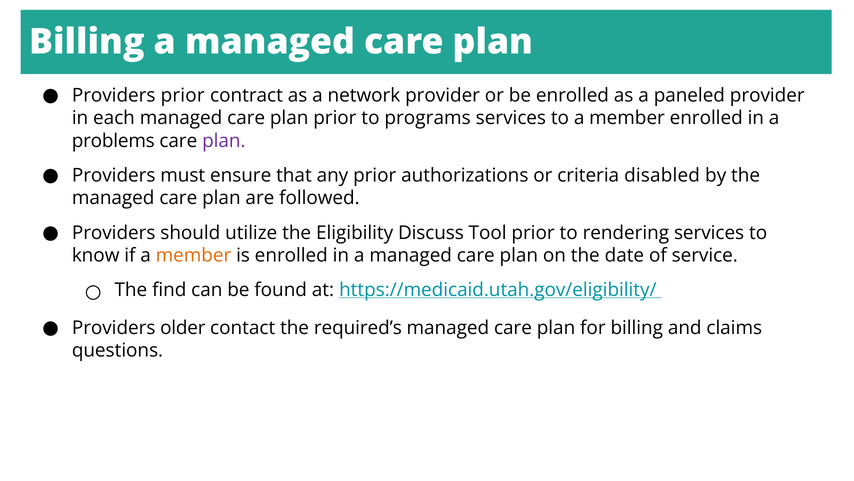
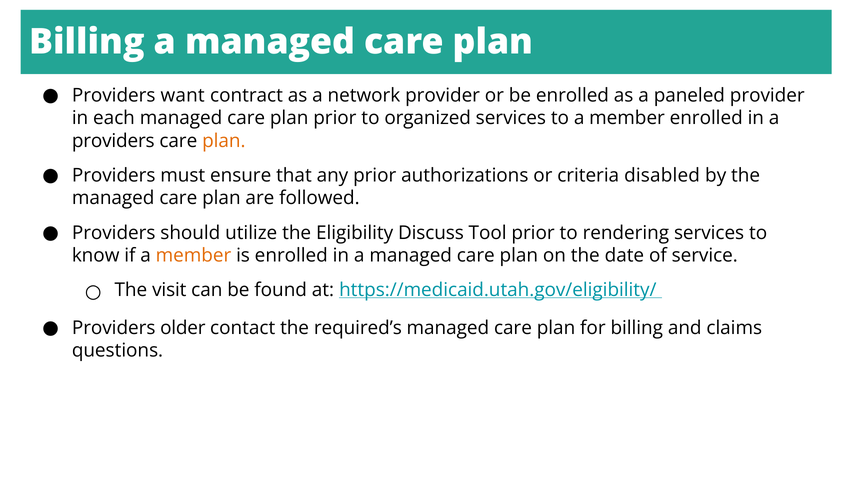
Providers prior: prior -> want
programs: programs -> organized
problems at (113, 141): problems -> providers
plan at (224, 141) colour: purple -> orange
find: find -> visit
